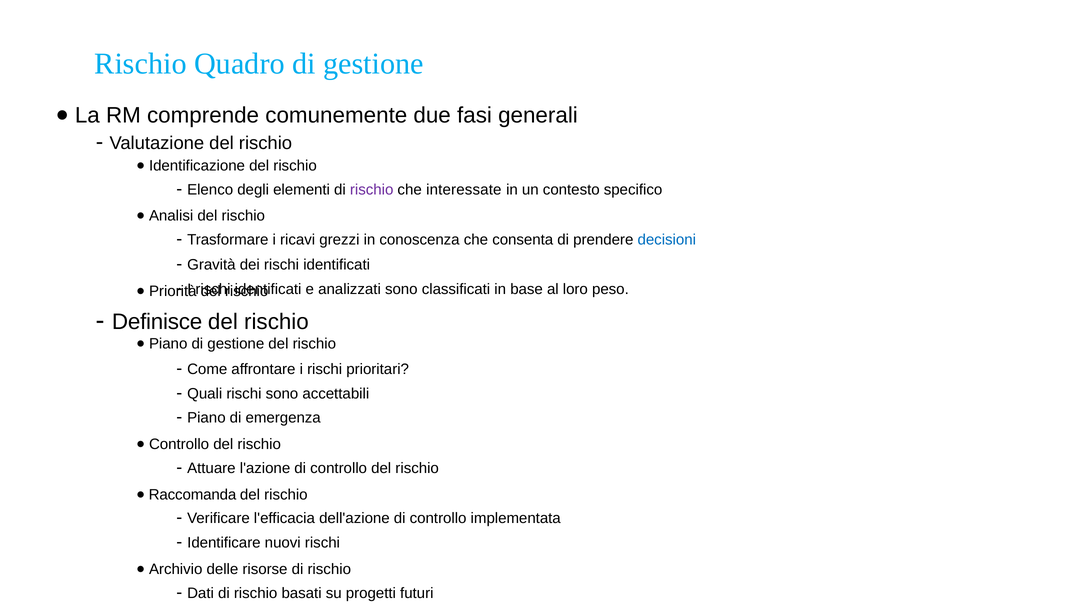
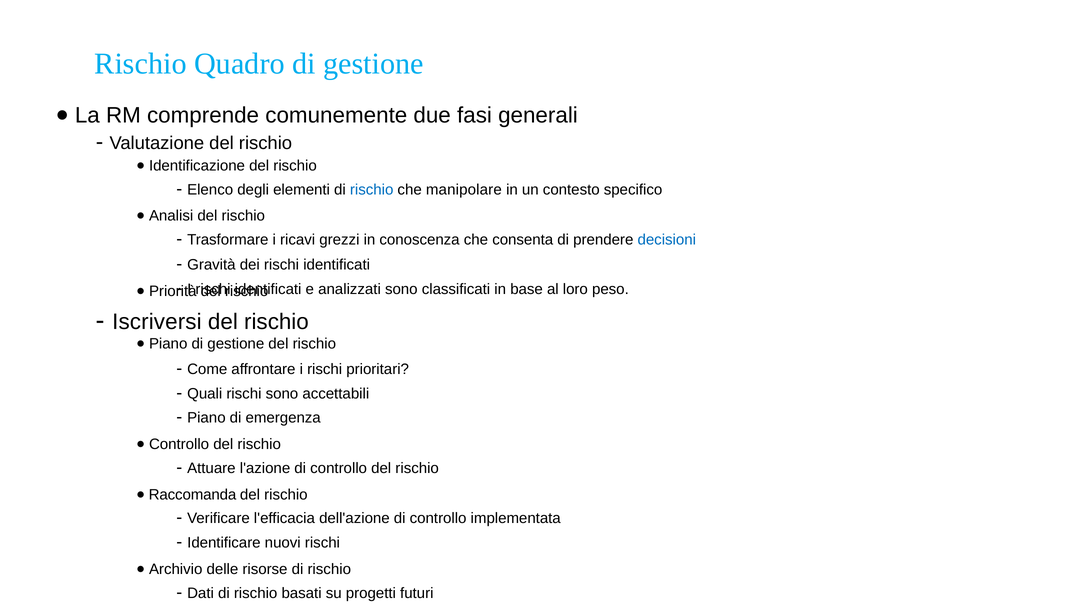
rischio at (372, 190) colour: purple -> blue
interessate: interessate -> manipolare
Definisce: Definisce -> Iscriversi
